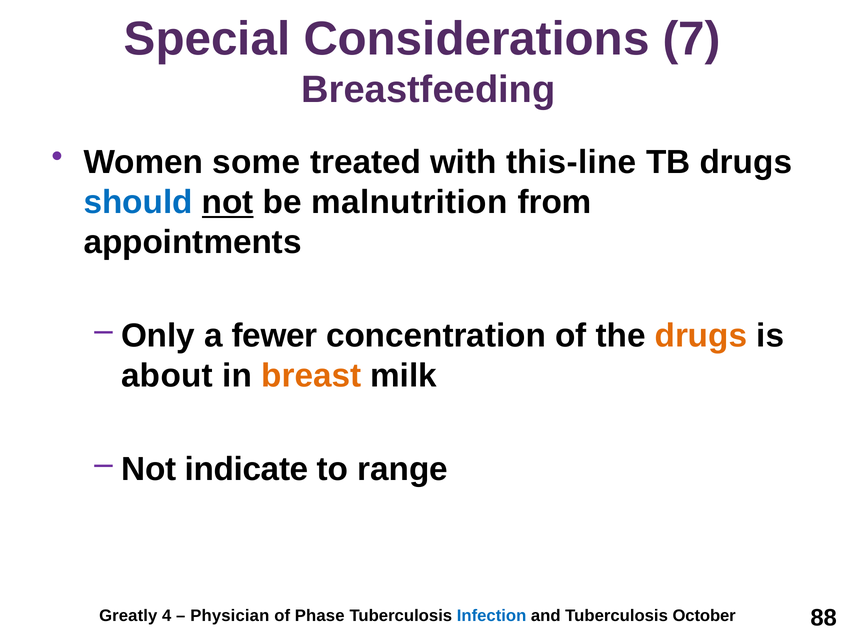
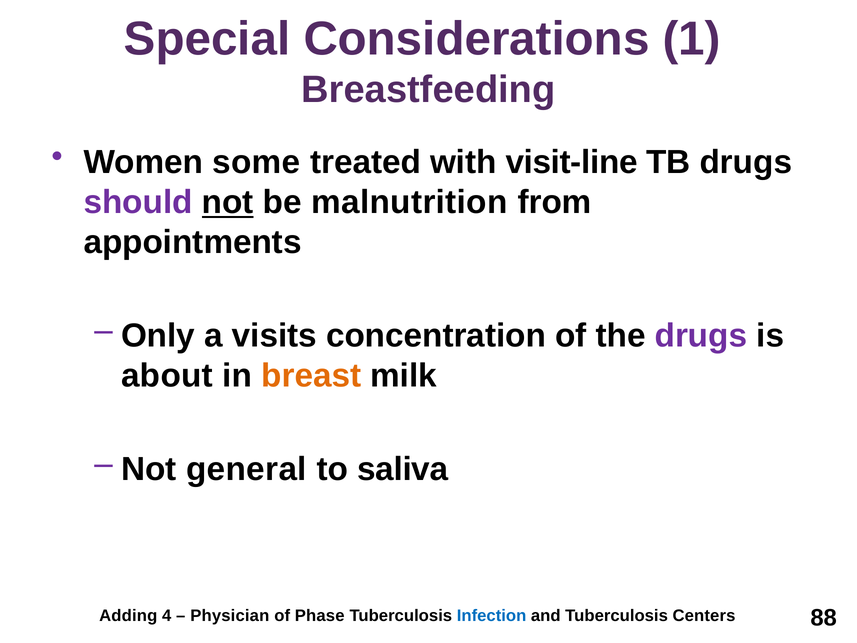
7: 7 -> 1
this-line: this-line -> visit-line
should colour: blue -> purple
fewer: fewer -> visits
drugs at (701, 336) colour: orange -> purple
indicate: indicate -> general
range: range -> saliva
Greatly: Greatly -> Adding
October: October -> Centers
